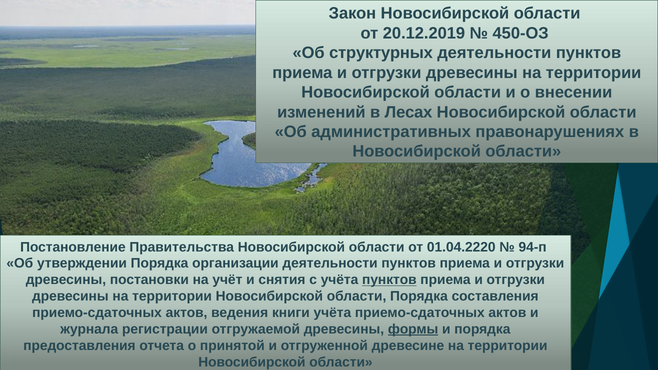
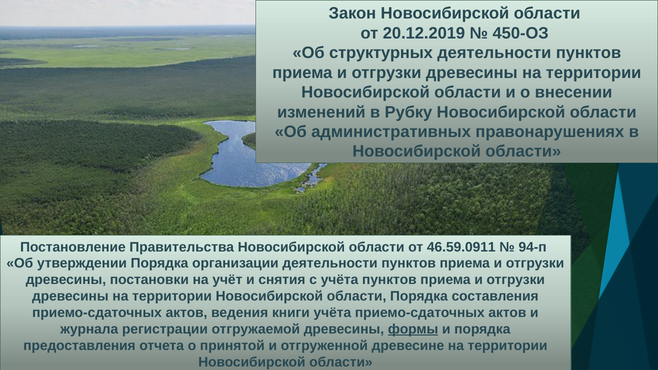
Лесах: Лесах -> Рубку
01.04.2220: 01.04.2220 -> 46.59.0911
пунктов at (389, 280) underline: present -> none
